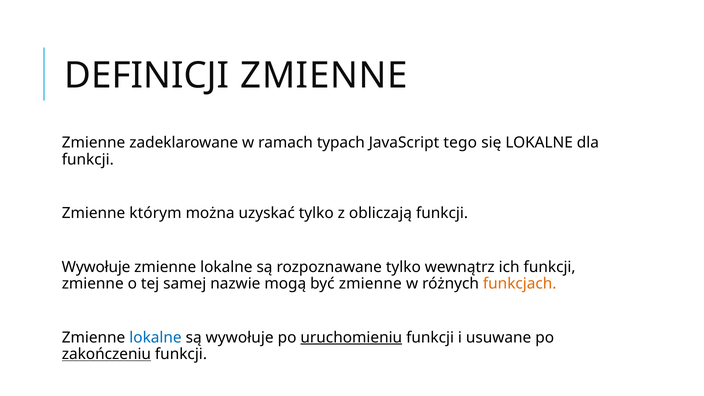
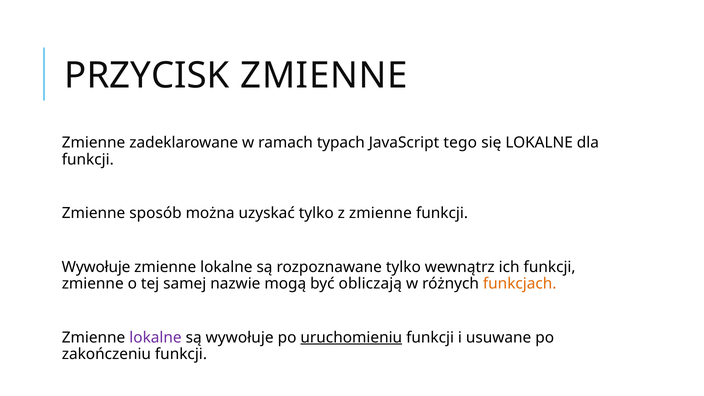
DEFINICJI: DEFINICJI -> PRZYCISK
którym: którym -> sposób
z obliczają: obliczają -> zmienne
być zmienne: zmienne -> obliczają
lokalne at (156, 338) colour: blue -> purple
zakończeniu underline: present -> none
